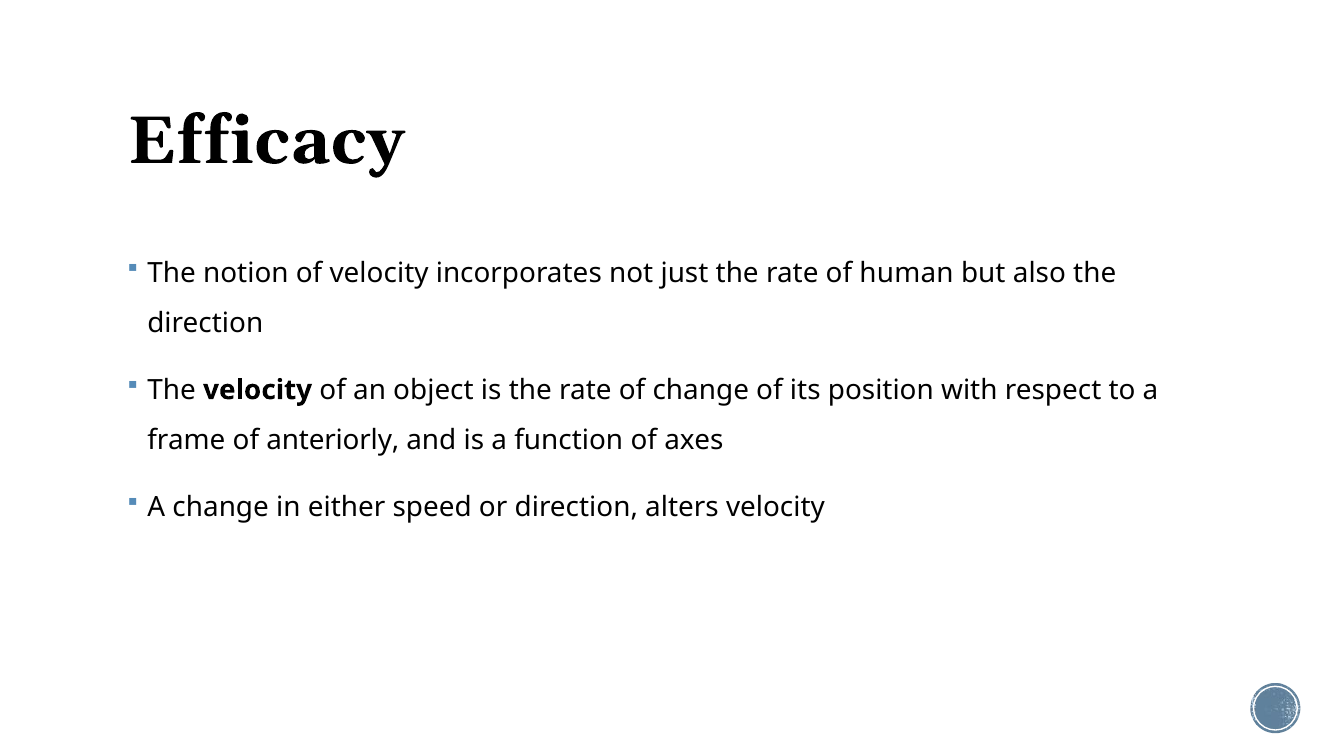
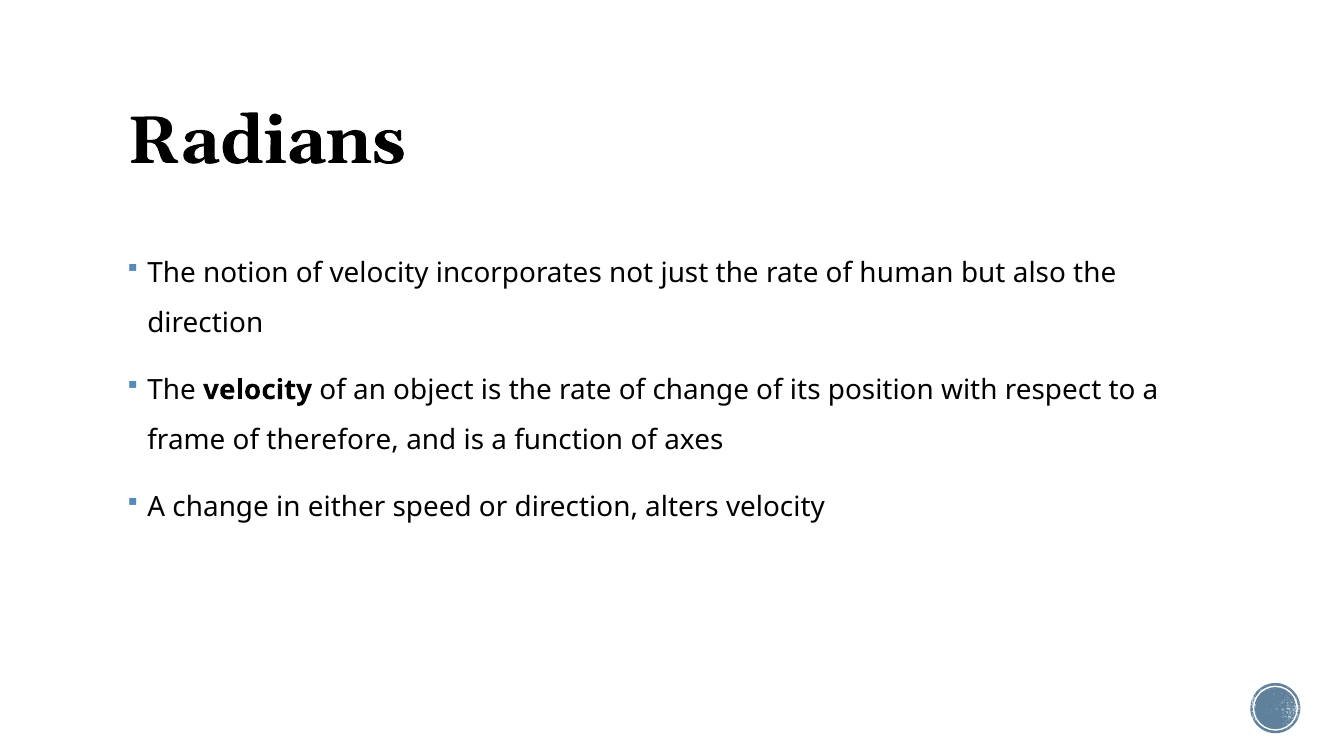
Efficacy: Efficacy -> Radians
anteriorly: anteriorly -> therefore
